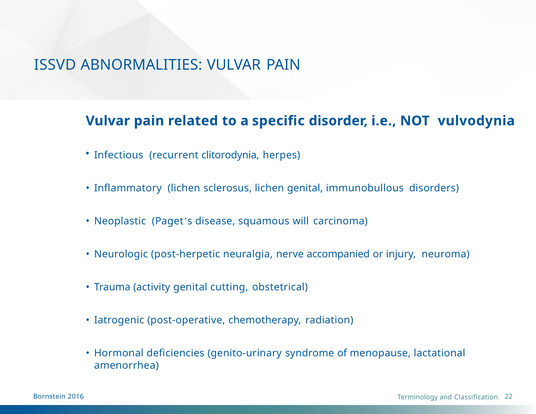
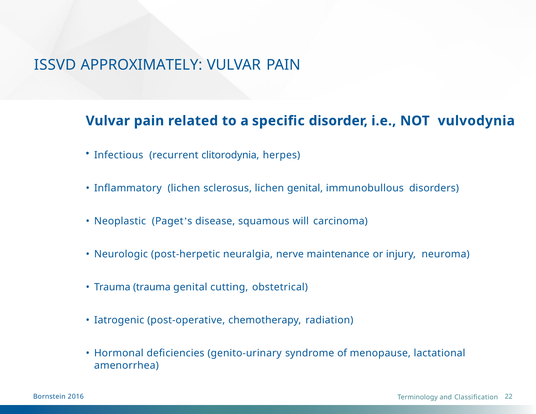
ABNORMALITIES: ABNORMALITIES -> APPROXIMATELY
accompanied: accompanied -> maintenance
Trauma activity: activity -> trauma
